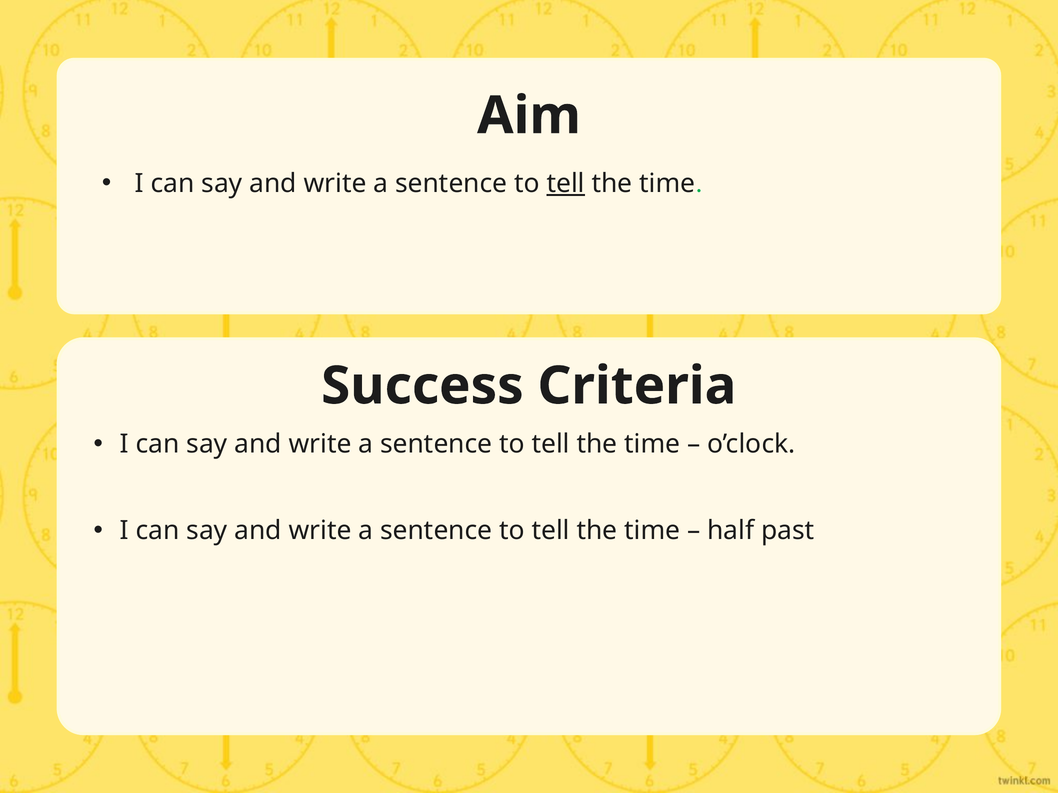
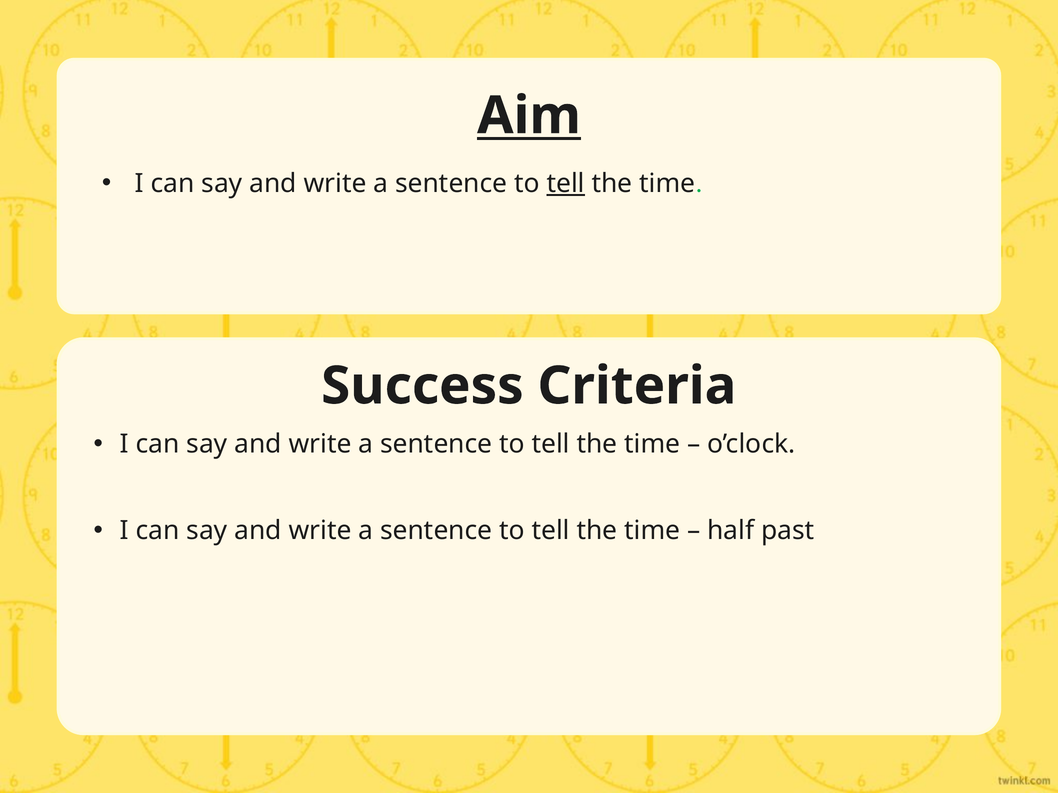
Aim underline: none -> present
